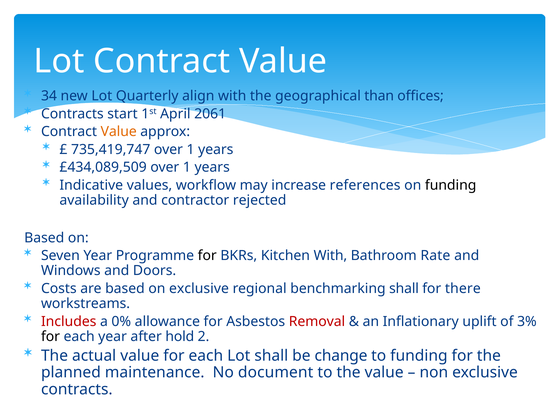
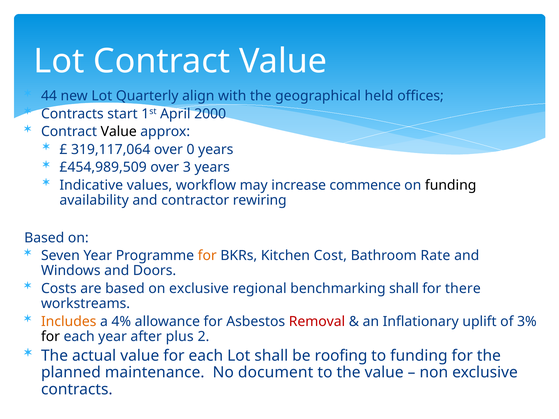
34: 34 -> 44
than: than -> held
2061: 2061 -> 2000
Value at (119, 132) colour: orange -> black
735,419,747: 735,419,747 -> 319,117,064
1 at (191, 150): 1 -> 0
£434,089,509: £434,089,509 -> £454,989,509
1 at (187, 167): 1 -> 3
references: references -> commence
rejected: rejected -> rewiring
for at (207, 256) colour: black -> orange
Kitchen With: With -> Cost
Includes colour: red -> orange
0%: 0% -> 4%
hold: hold -> plus
change: change -> roofing
